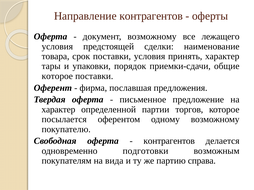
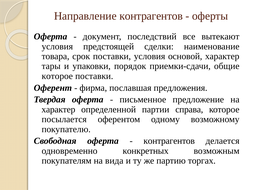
документ возможному: возможному -> последствий
лежащего: лежащего -> вытекают
принять: принять -> основой
торгов: торгов -> справа
подготовки: подготовки -> конкретных
справа: справа -> торгах
